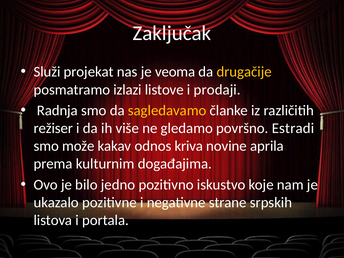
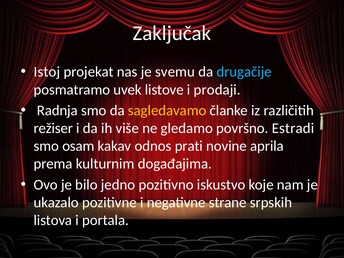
Služi: Služi -> Istoj
veoma: veoma -> svemu
drugačije colour: yellow -> light blue
izlazi: izlazi -> uvek
može: može -> osam
kriva: kriva -> prati
